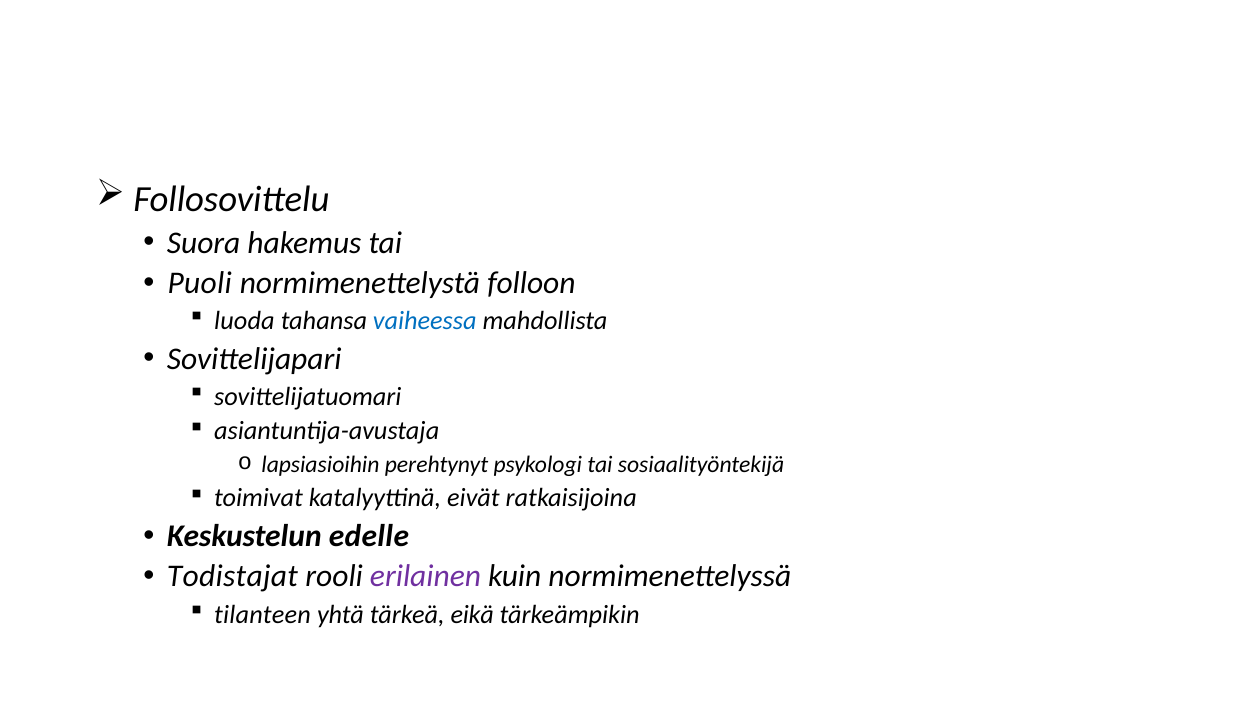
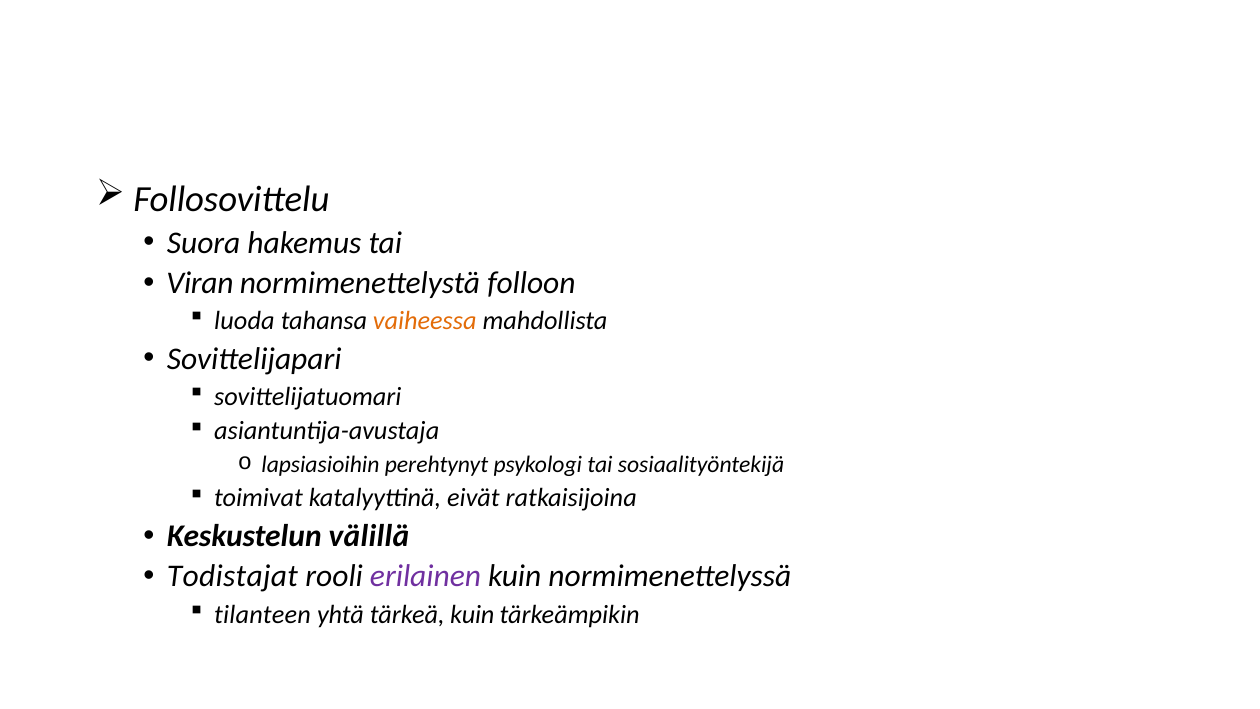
Puoli: Puoli -> Viran
vaiheessa colour: blue -> orange
edelle: edelle -> välillä
tärkeä eikä: eikä -> kuin
